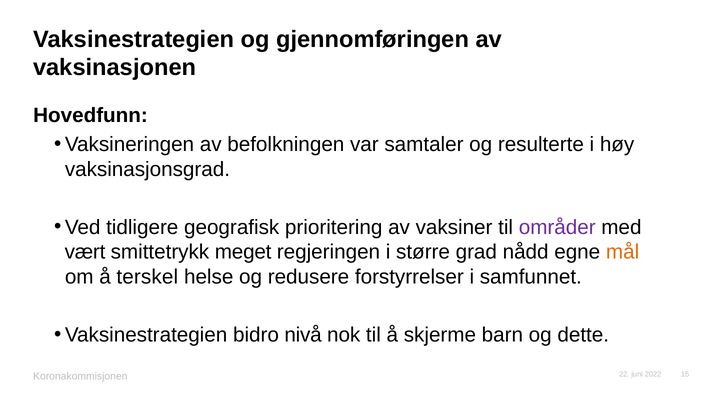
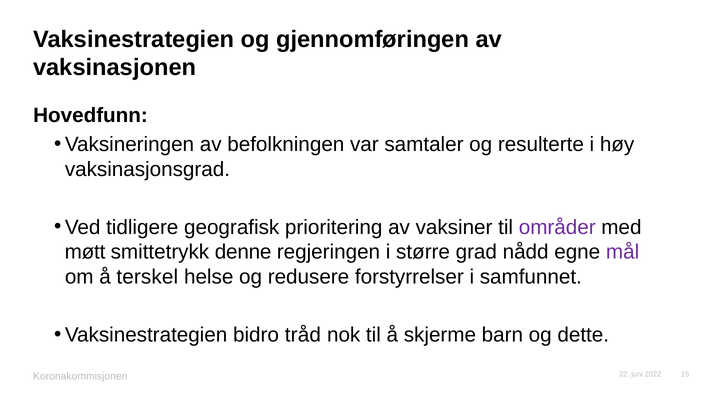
vært: vært -> møtt
meget: meget -> denne
mål colour: orange -> purple
nivå: nivå -> tråd
